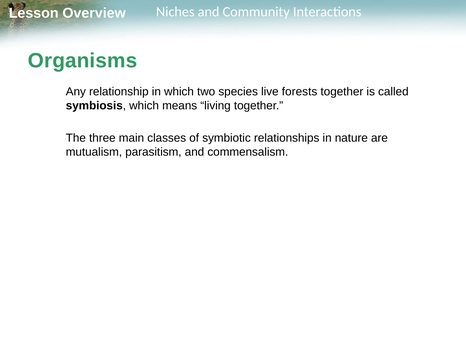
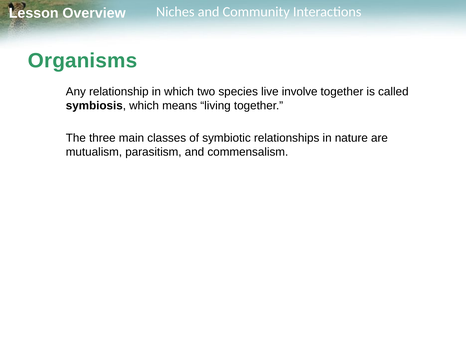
forests: forests -> involve
